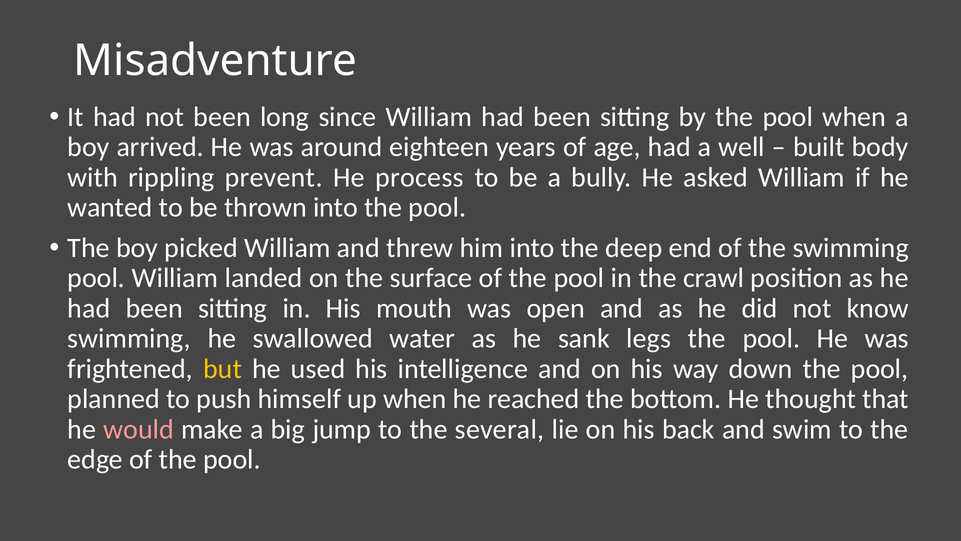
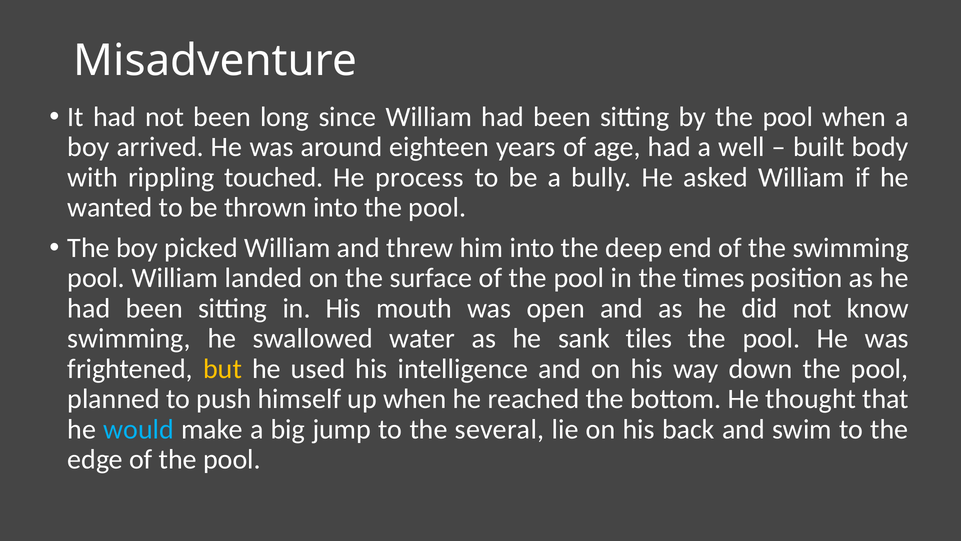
prevent: prevent -> touched
crawl: crawl -> times
legs: legs -> tiles
would colour: pink -> light blue
